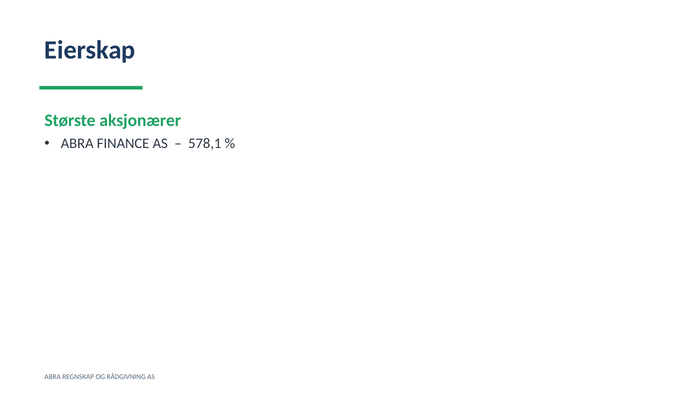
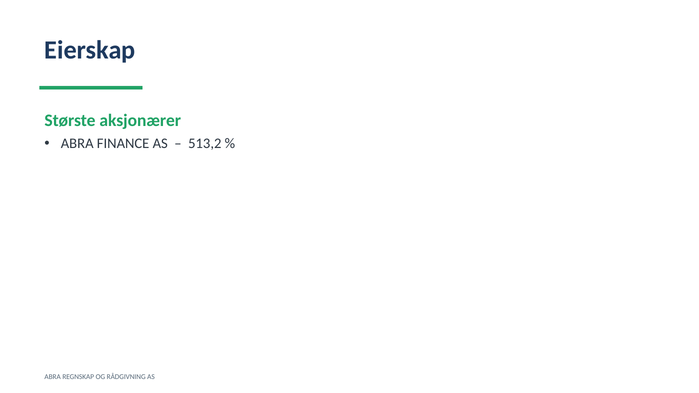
578,1: 578,1 -> 513,2
